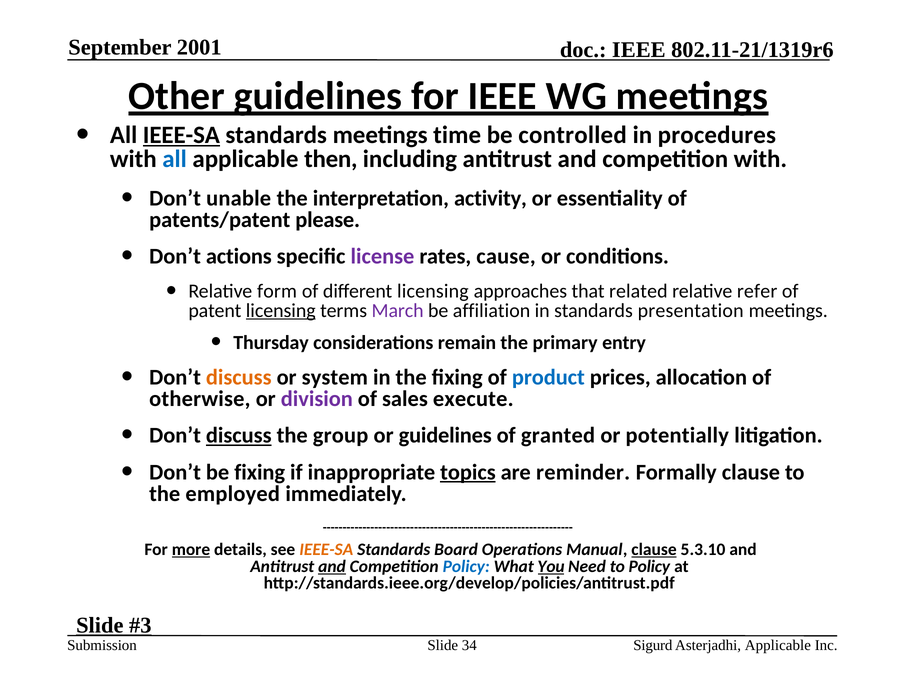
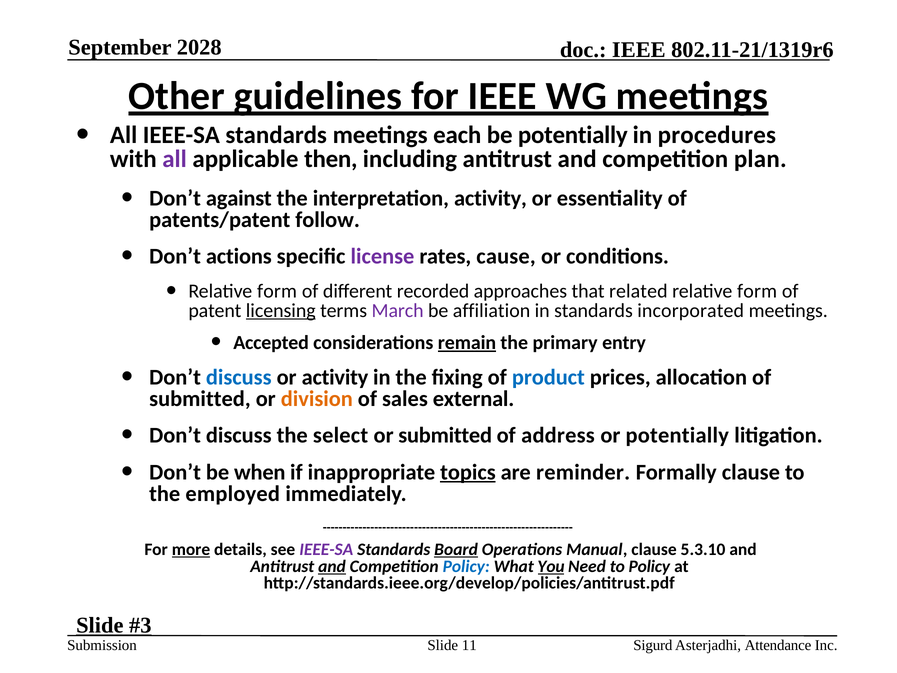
2001: 2001 -> 2028
IEEE-SA at (181, 135) underline: present -> none
time: time -> each
be controlled: controlled -> potentially
all at (175, 159) colour: blue -> purple
competition with: with -> plan
unable: unable -> against
please: please -> follow
different licensing: licensing -> recorded
refer at (757, 291): refer -> form
presentation: presentation -> incorporated
Thursday: Thursday -> Accepted
remain underline: none -> present
discuss at (239, 377) colour: orange -> blue
or system: system -> activity
otherwise at (200, 399): otherwise -> submitted
division colour: purple -> orange
execute: execute -> external
discuss at (239, 435) underline: present -> none
group: group -> select
or guidelines: guidelines -> submitted
granted: granted -> address
be fixing: fixing -> when
IEEE-SA at (326, 549) colour: orange -> purple
Board underline: none -> present
clause at (654, 549) underline: present -> none
34: 34 -> 11
Asterjadhi Applicable: Applicable -> Attendance
